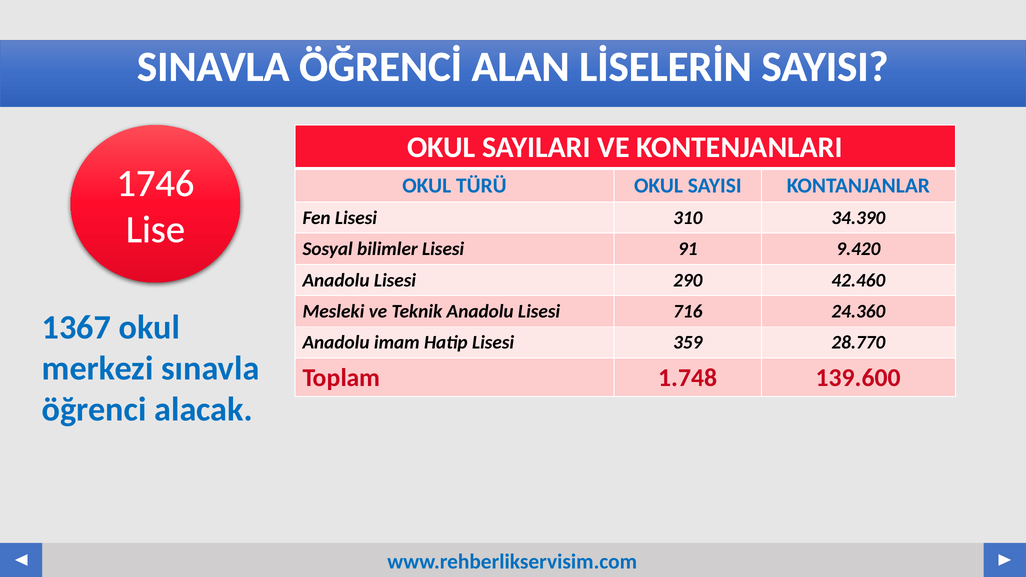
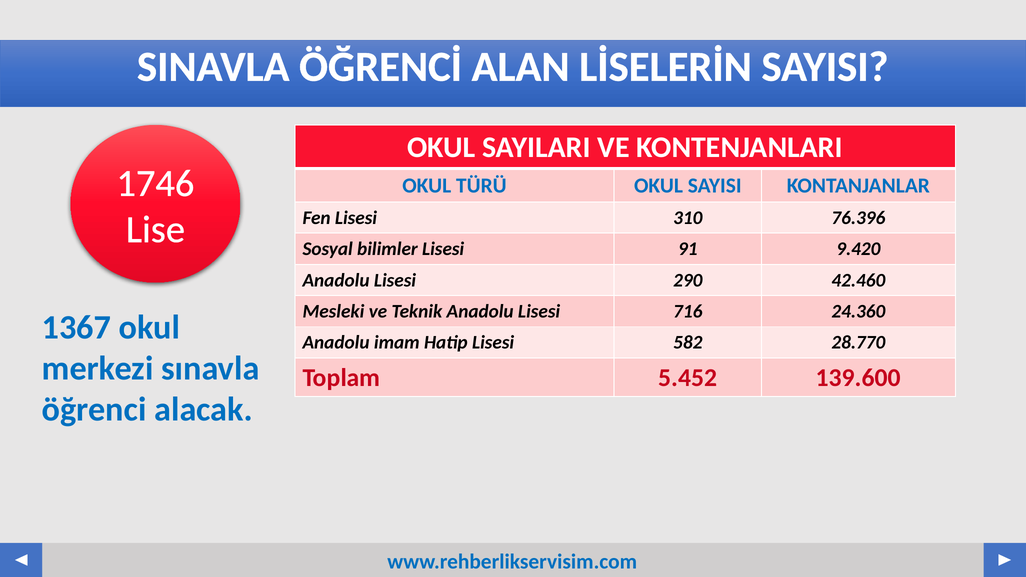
34.390: 34.390 -> 76.396
359: 359 -> 582
1.748: 1.748 -> 5.452
